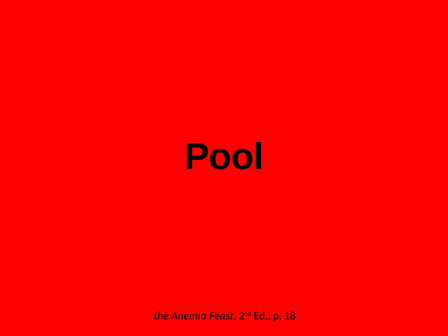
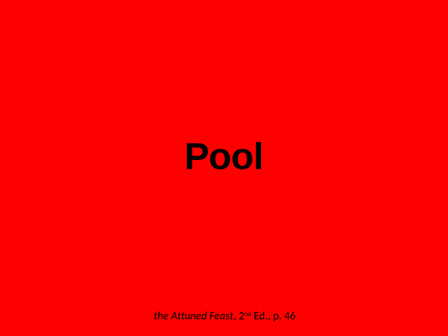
Anemia: Anemia -> Attuned
18: 18 -> 46
